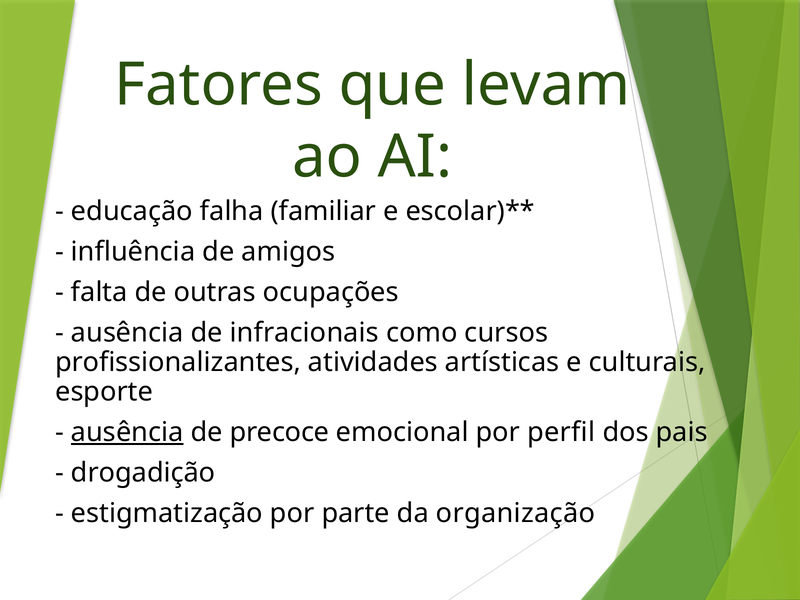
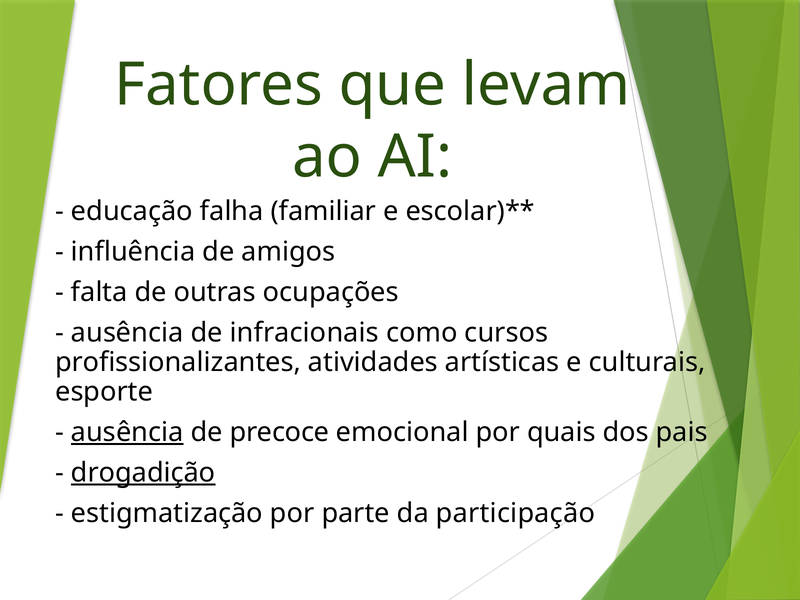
perfil: perfil -> quais
drogadição underline: none -> present
organização: organização -> participação
